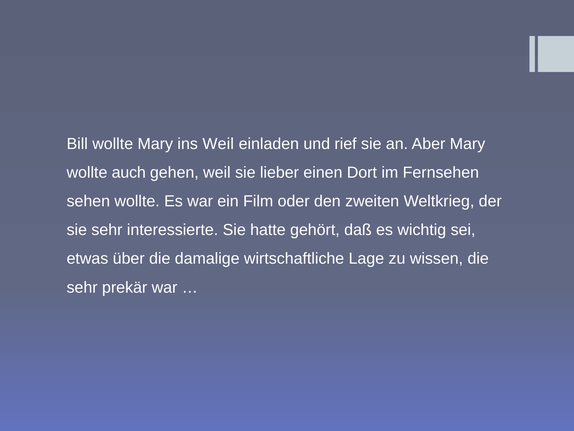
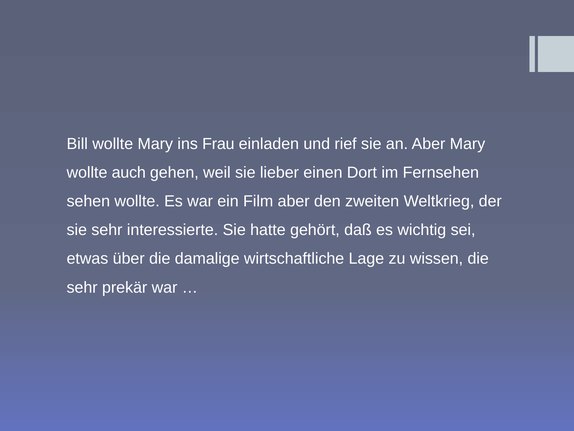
ins Weil: Weil -> Frau
Film oder: oder -> aber
